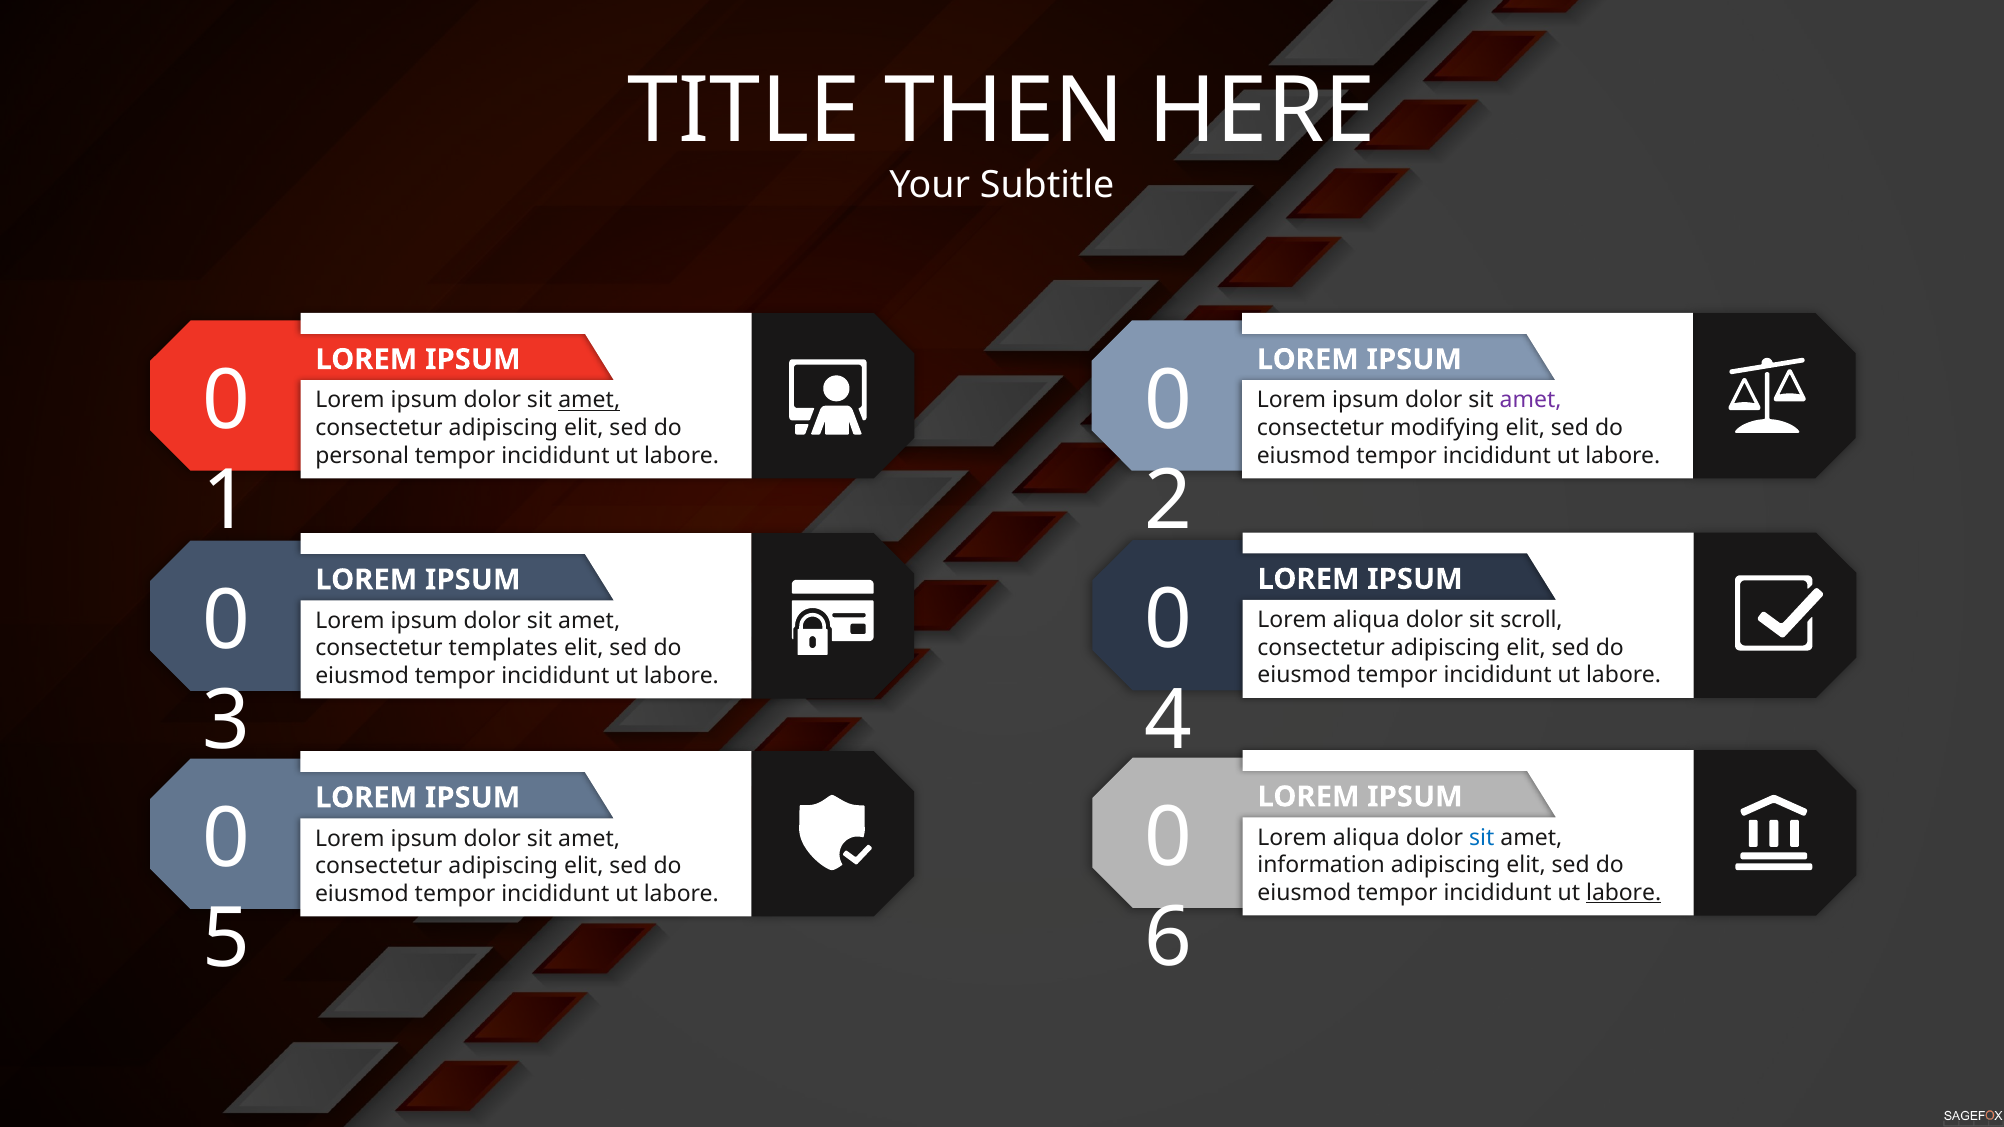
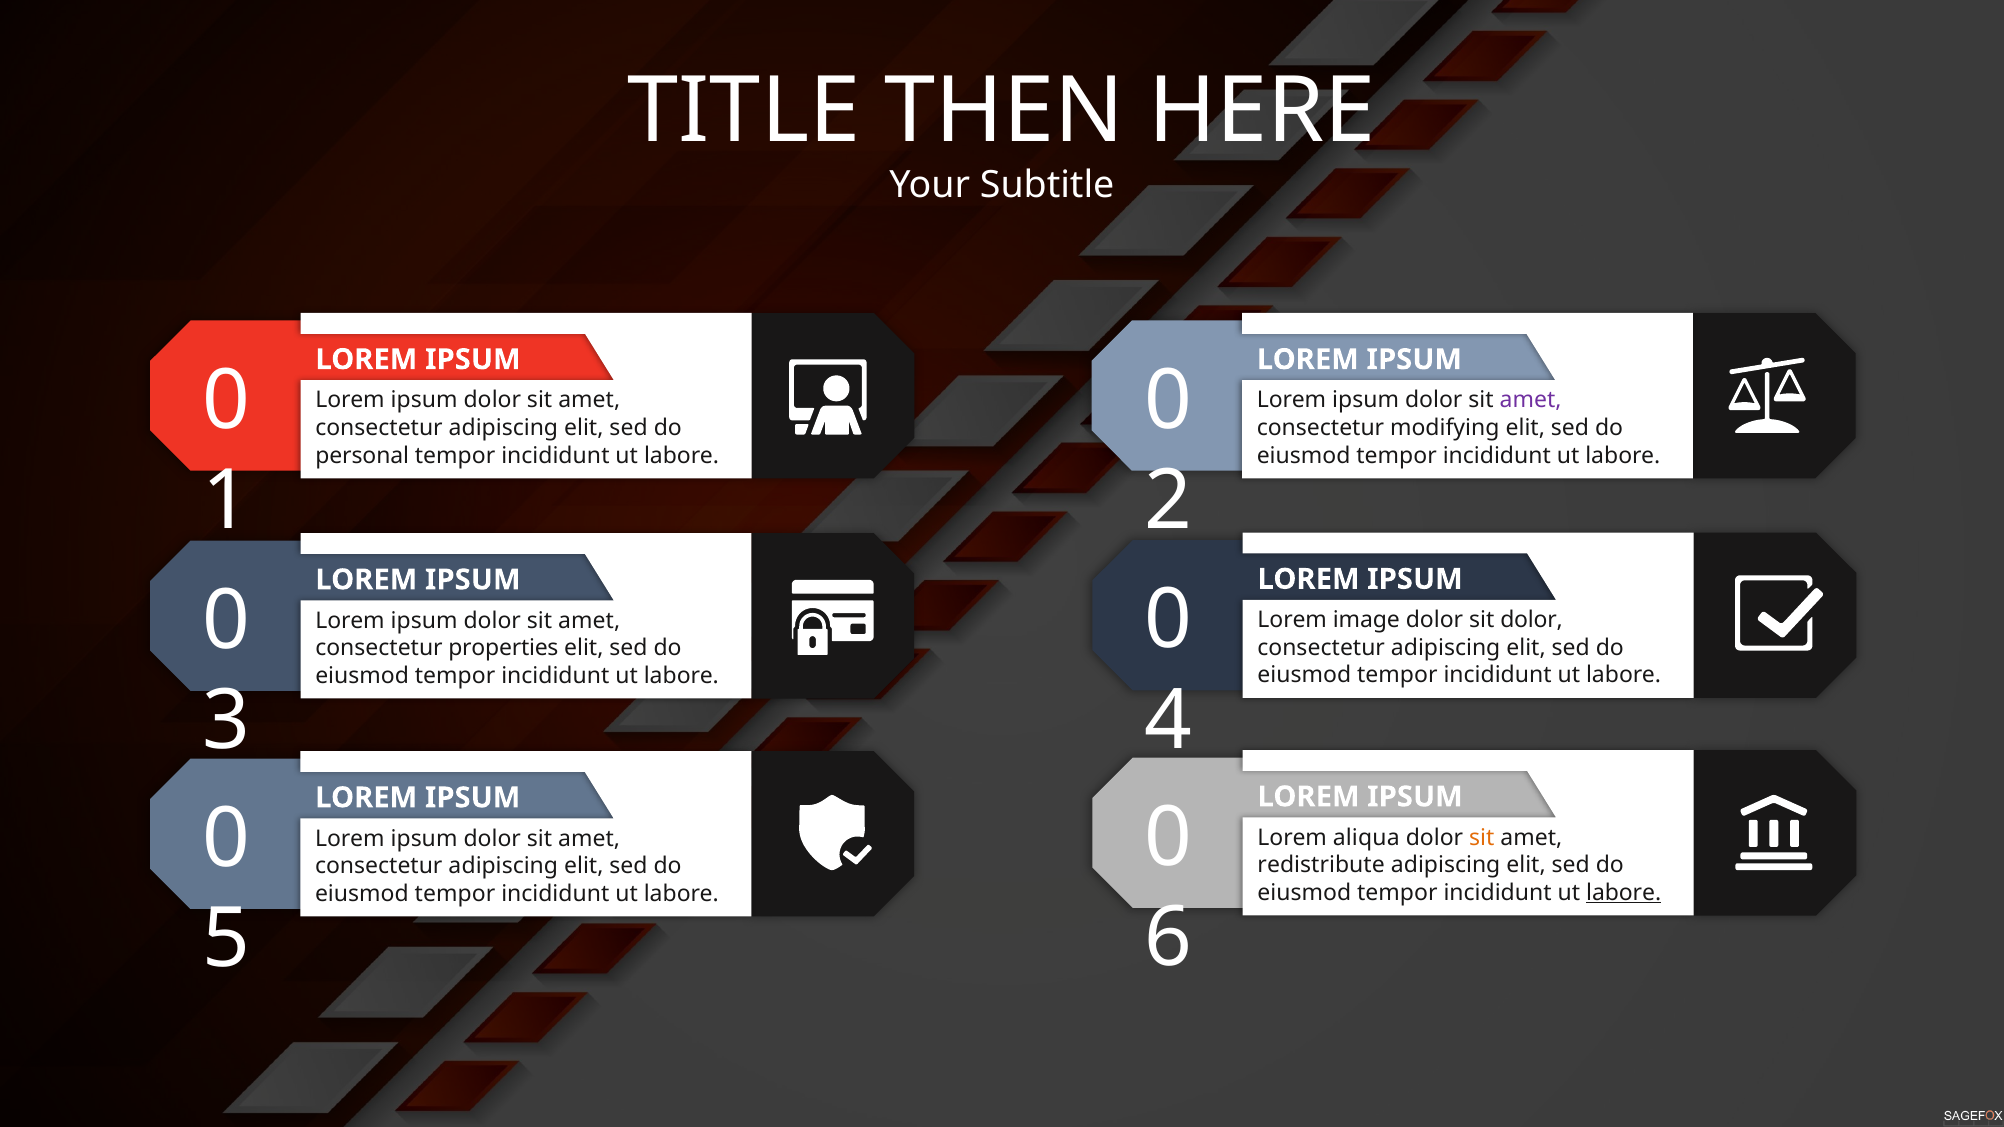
amet at (589, 400) underline: present -> none
aliqua at (1366, 620): aliqua -> image
sit scroll: scroll -> dolor
templates: templates -> properties
sit at (1482, 838) colour: blue -> orange
information: information -> redistribute
